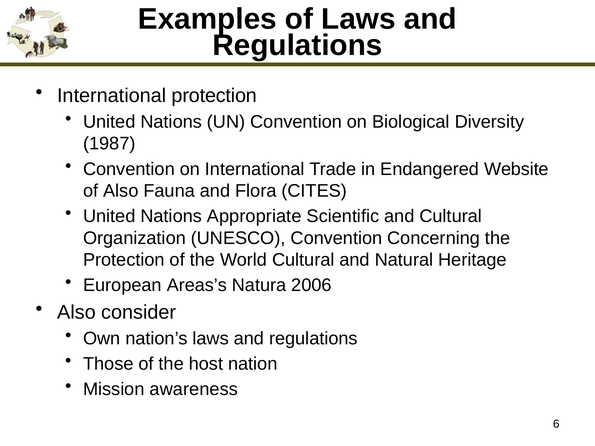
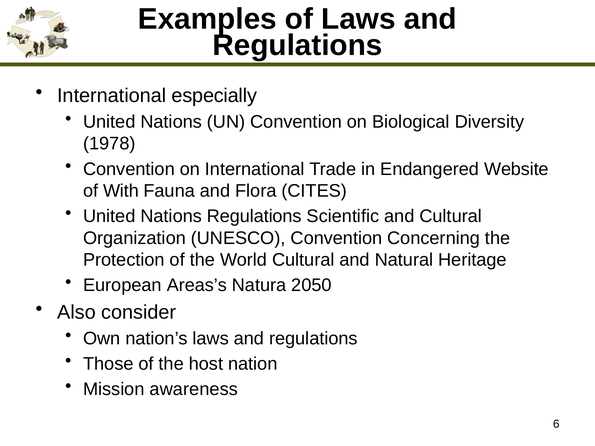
International protection: protection -> especially
1987: 1987 -> 1978
of Also: Also -> With
Nations Appropriate: Appropriate -> Regulations
2006: 2006 -> 2050
